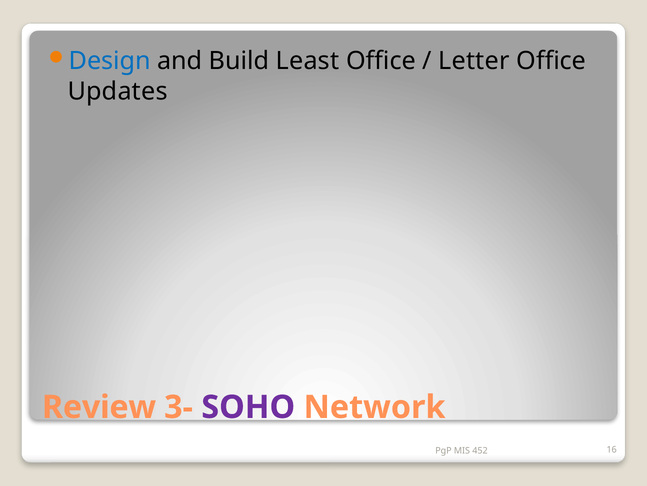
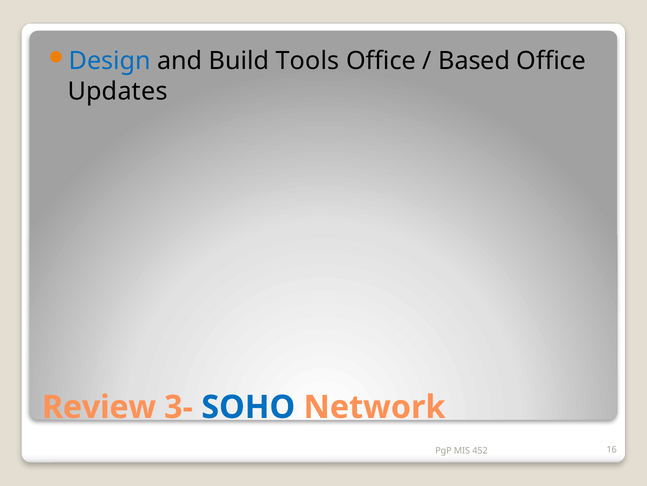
Least: Least -> Tools
Letter: Letter -> Based
SOHO colour: purple -> blue
